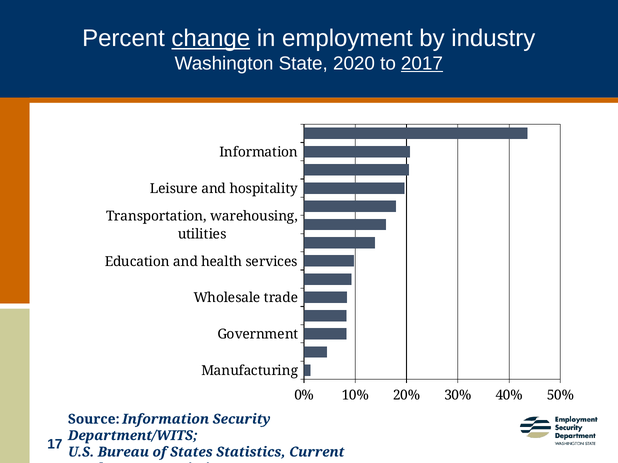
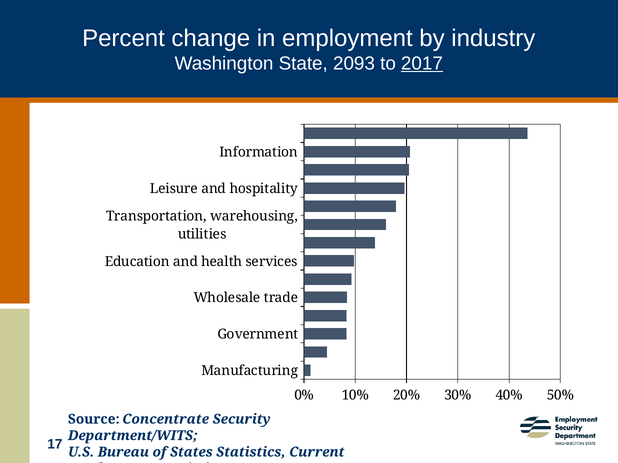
change underline: present -> none
2020: 2020 -> 2093
Source Information: Information -> Concentrate
